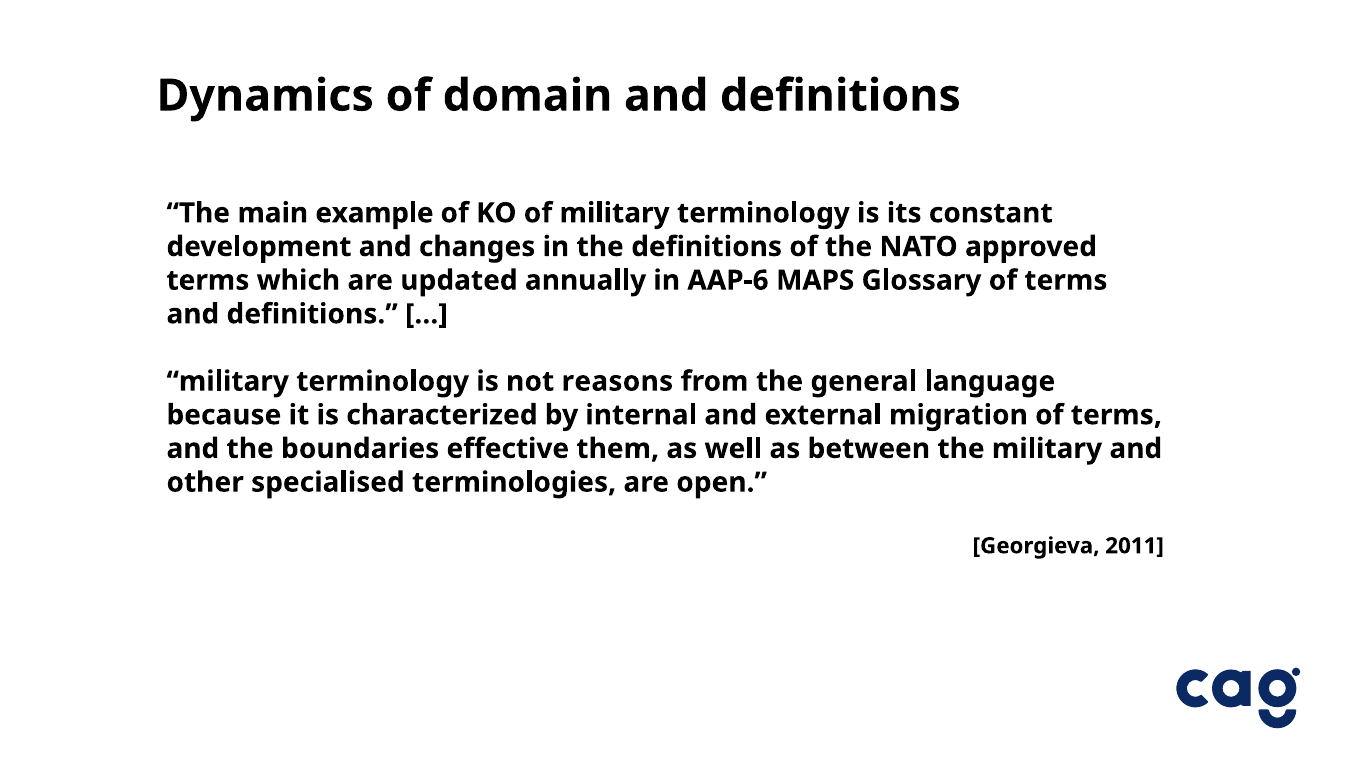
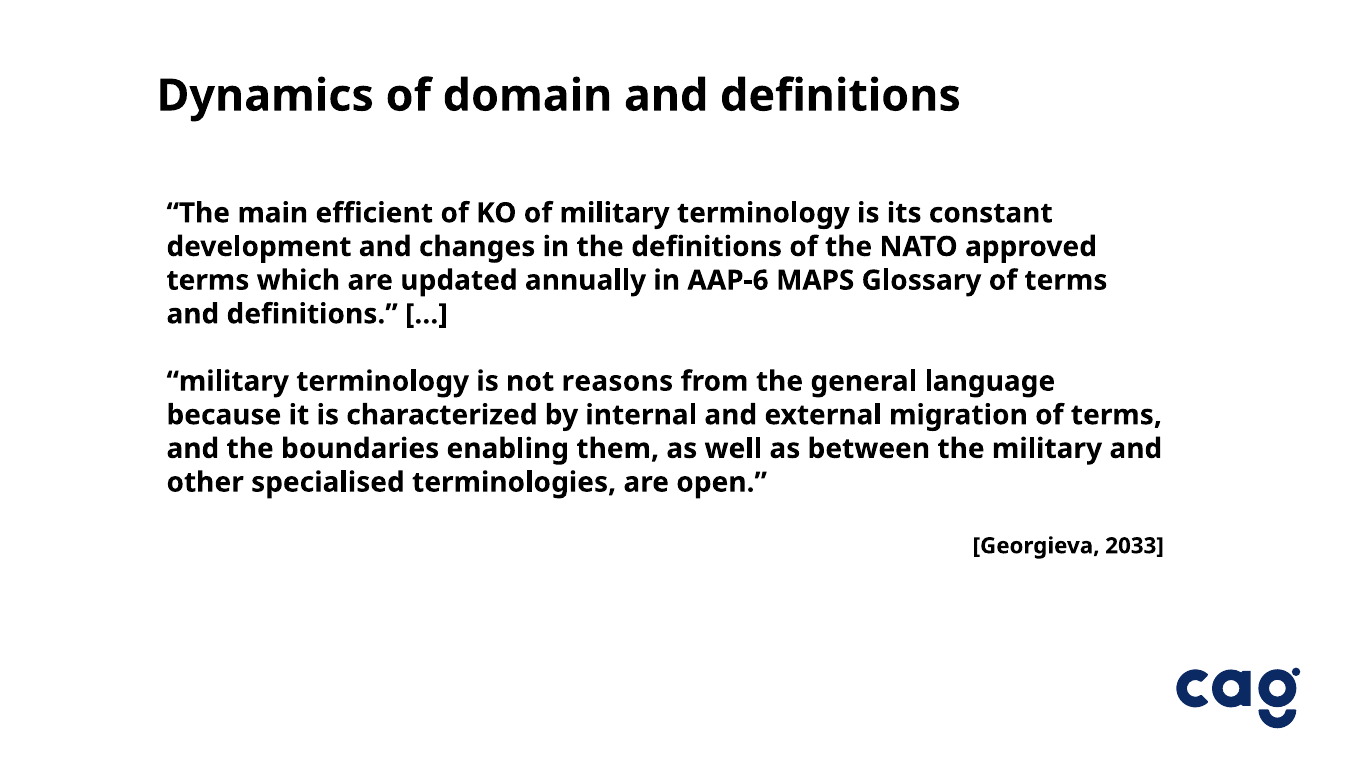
example: example -> efficient
effective: effective -> enabling
2011: 2011 -> 2033
